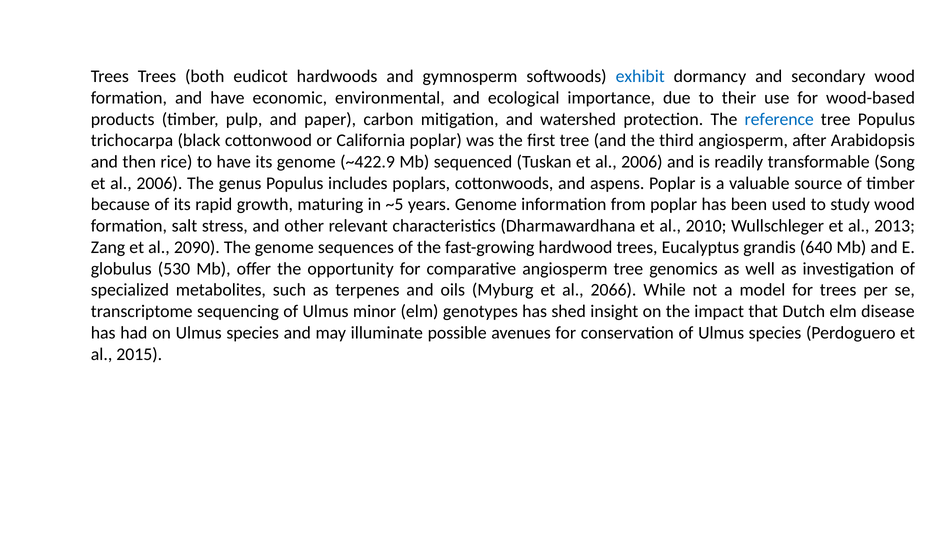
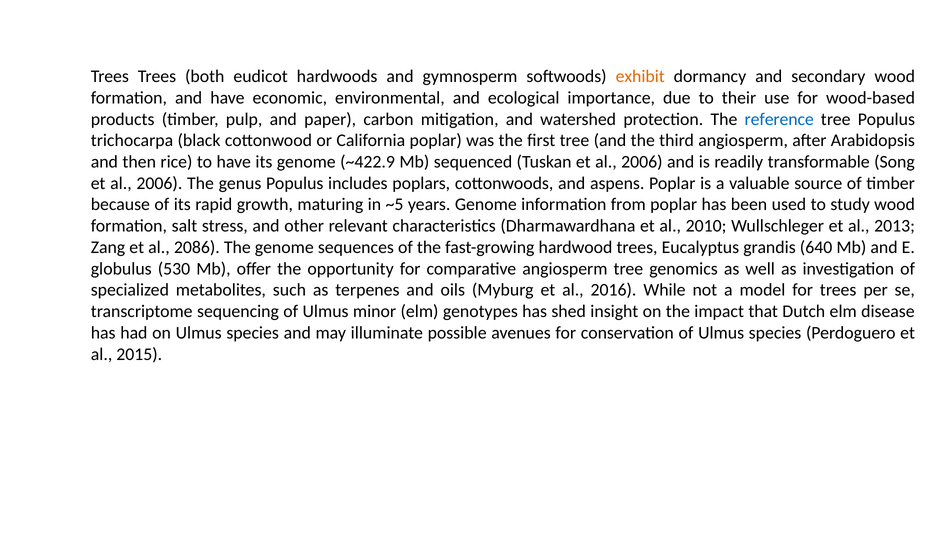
exhibit colour: blue -> orange
2090: 2090 -> 2086
2066: 2066 -> 2016
